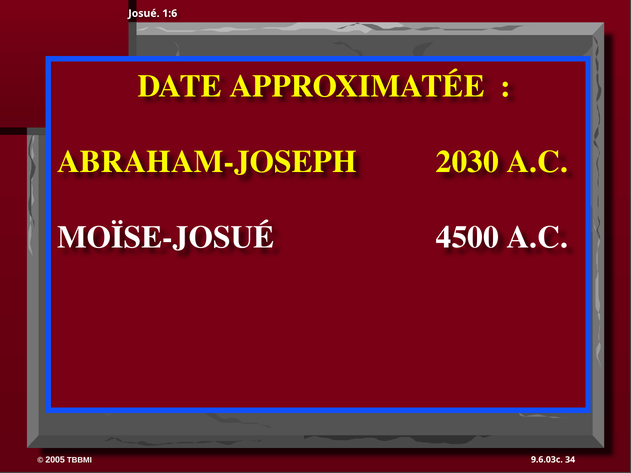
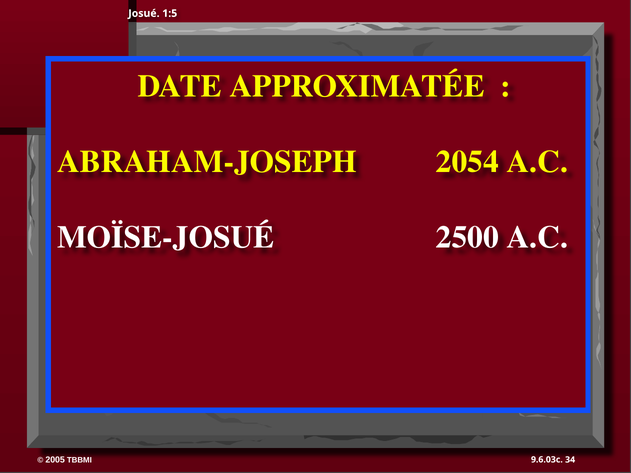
1:6: 1:6 -> 1:5
2030: 2030 -> 2054
4500: 4500 -> 2500
